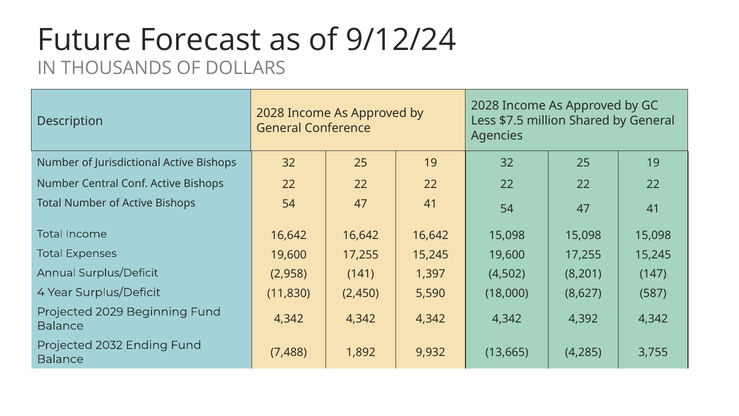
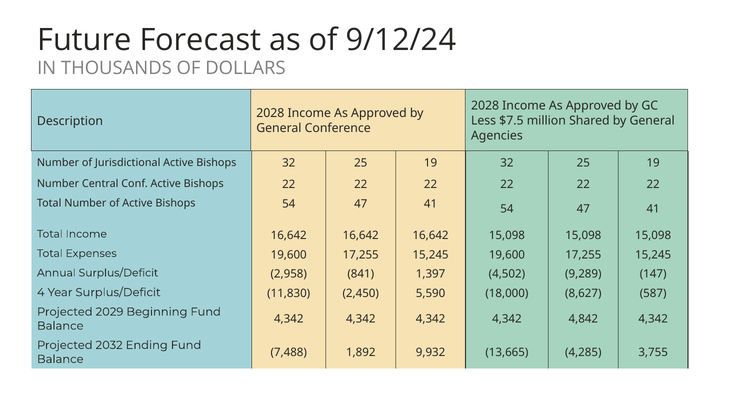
141: 141 -> 841
8,201: 8,201 -> 9,289
4,392: 4,392 -> 4,842
